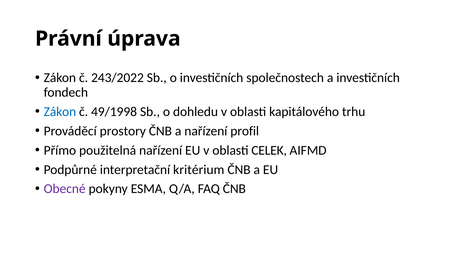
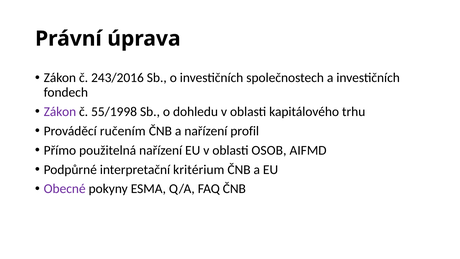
243/2022: 243/2022 -> 243/2016
Zákon at (60, 112) colour: blue -> purple
49/1998: 49/1998 -> 55/1998
prostory: prostory -> ručením
CELEK: CELEK -> OSOB
